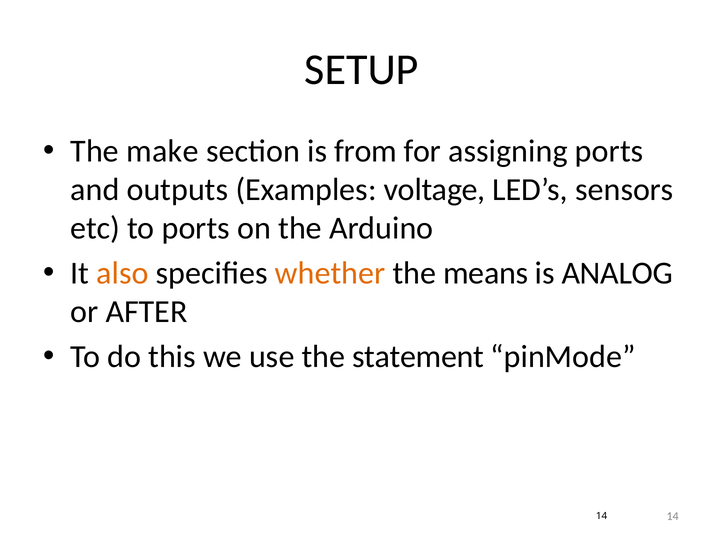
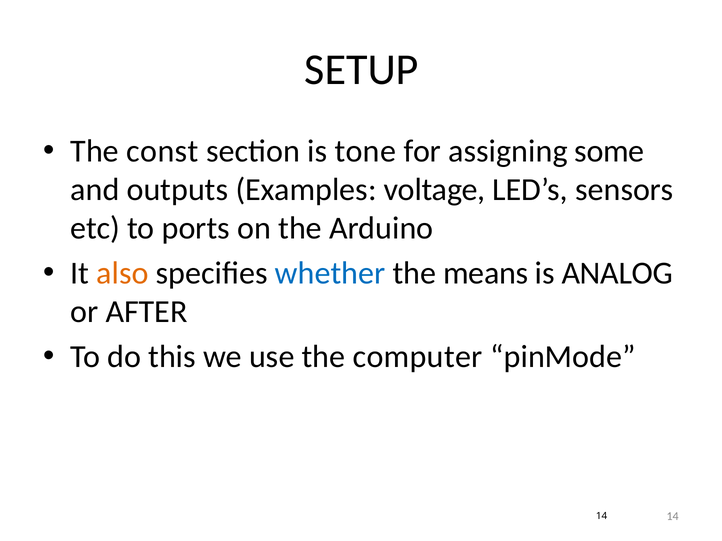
make: make -> const
from: from -> tone
assigning ports: ports -> some
whether colour: orange -> blue
statement: statement -> computer
